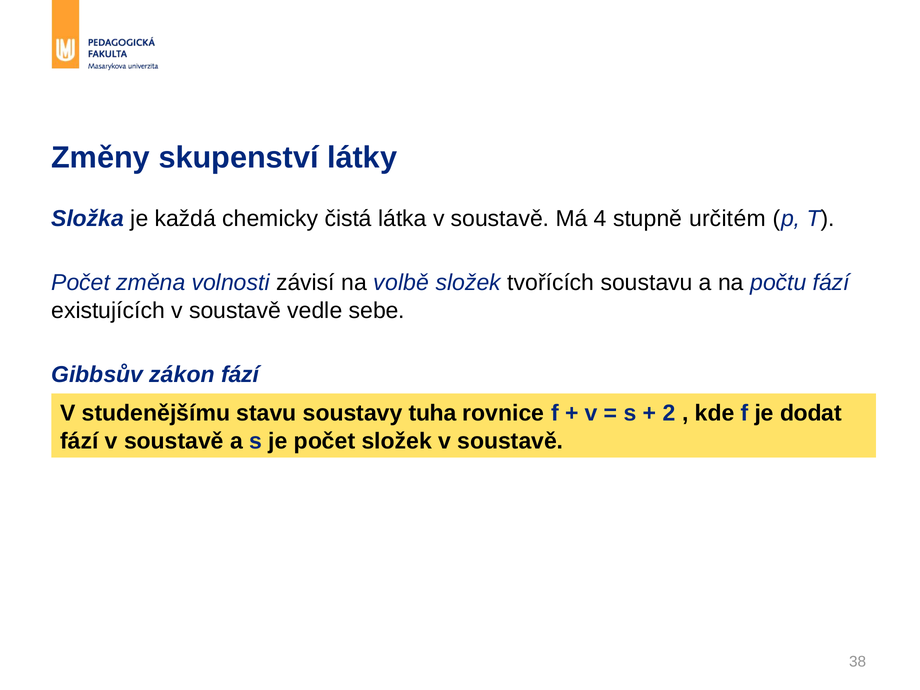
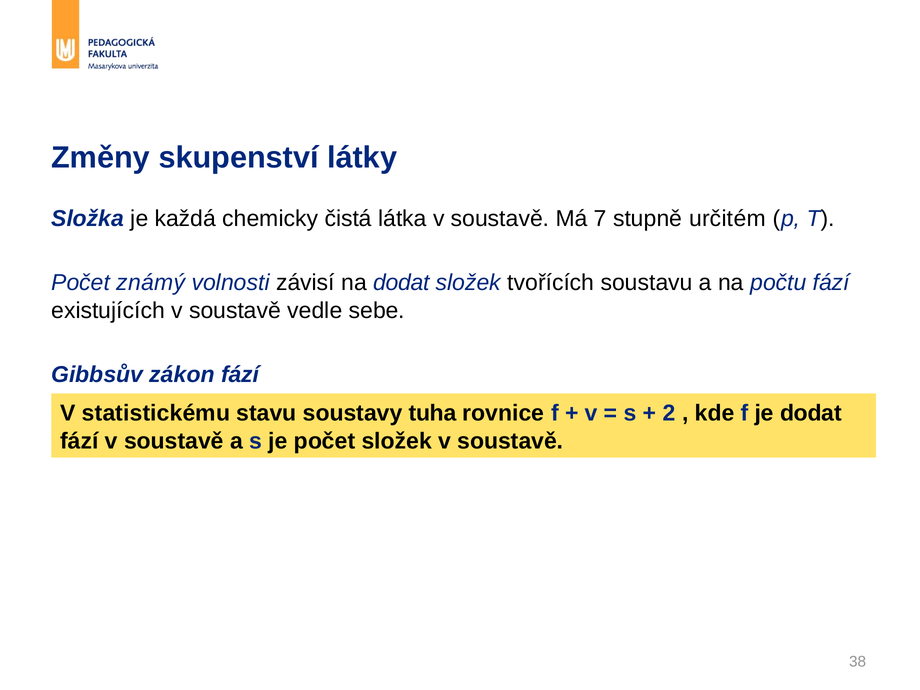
4: 4 -> 7
změna: změna -> známý
na volbě: volbě -> dodat
studenějšímu: studenějšímu -> statistickému
